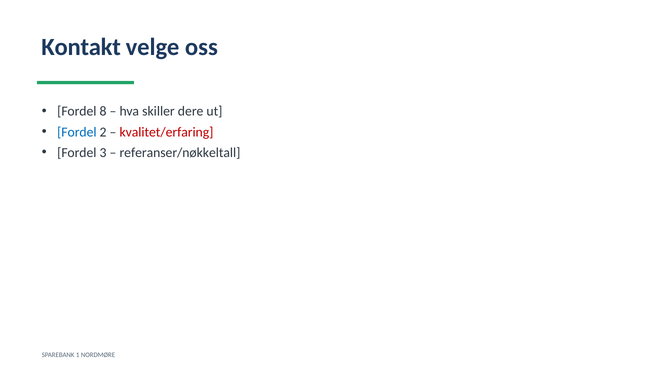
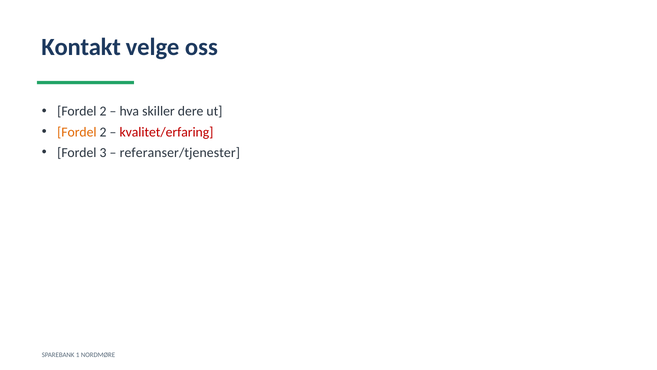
8 at (103, 111): 8 -> 2
Fordel at (77, 132) colour: blue -> orange
referanser/nøkkeltall: referanser/nøkkeltall -> referanser/tjenester
